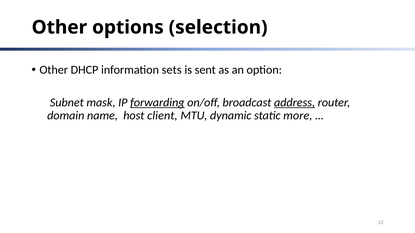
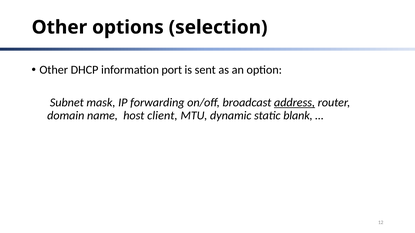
sets: sets -> port
forwarding underline: present -> none
more: more -> blank
